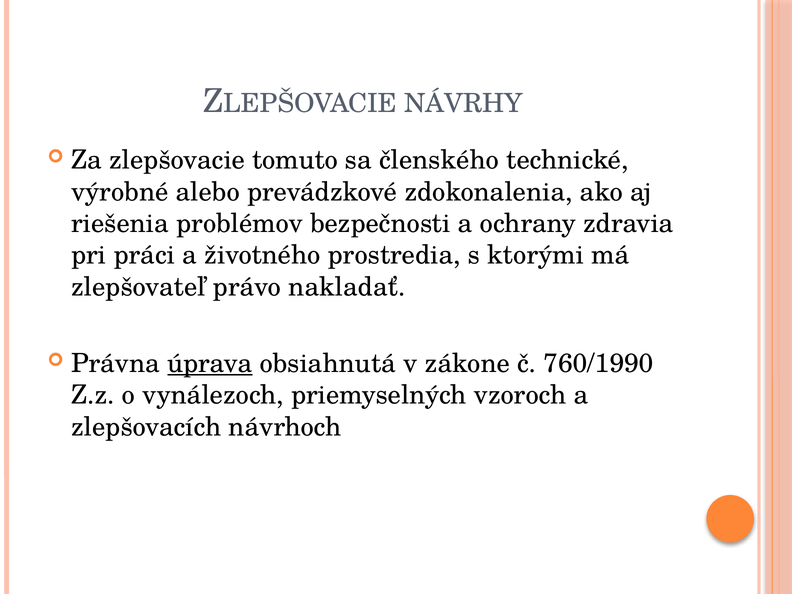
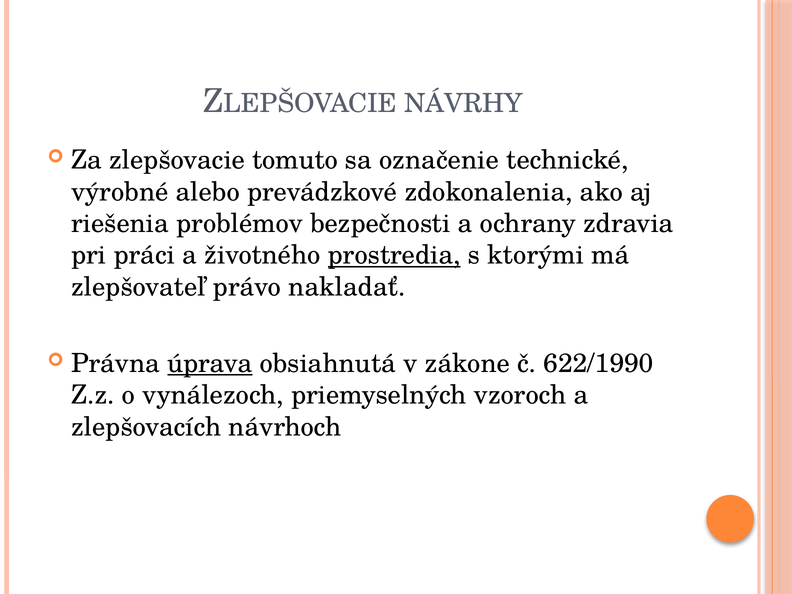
členského: členského -> označenie
prostredia underline: none -> present
760/1990: 760/1990 -> 622/1990
